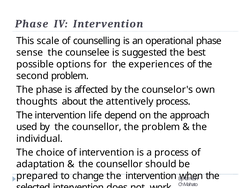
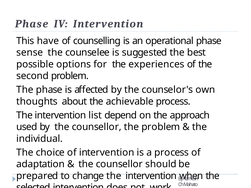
scale: scale -> have
attentively: attentively -> achievable
life: life -> list
